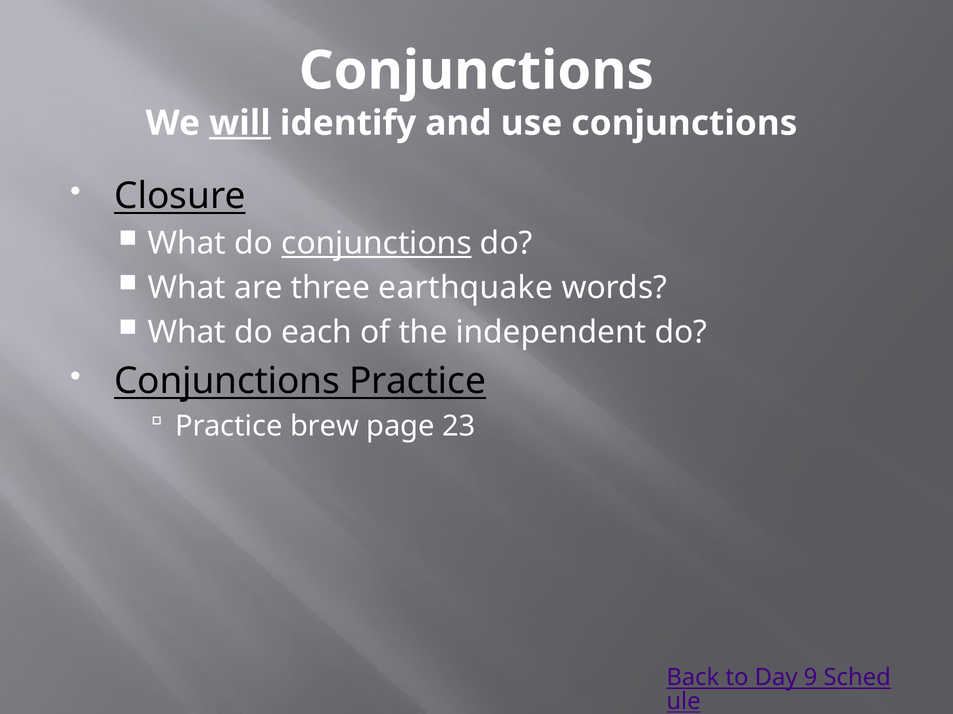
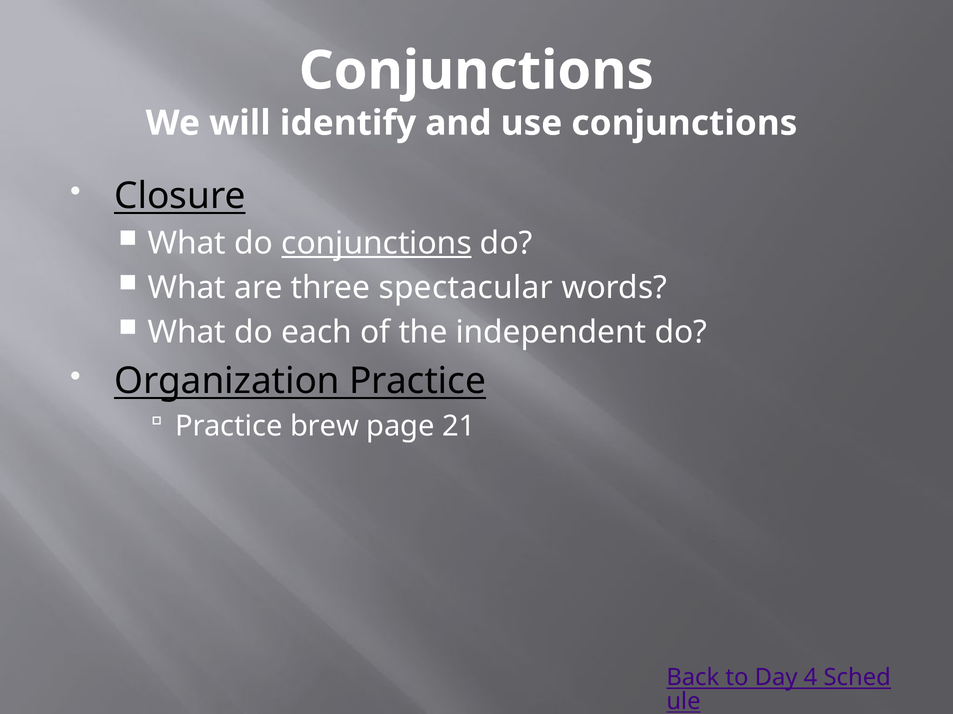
will underline: present -> none
earthquake: earthquake -> spectacular
Conjunctions at (227, 382): Conjunctions -> Organization
23: 23 -> 21
9: 9 -> 4
